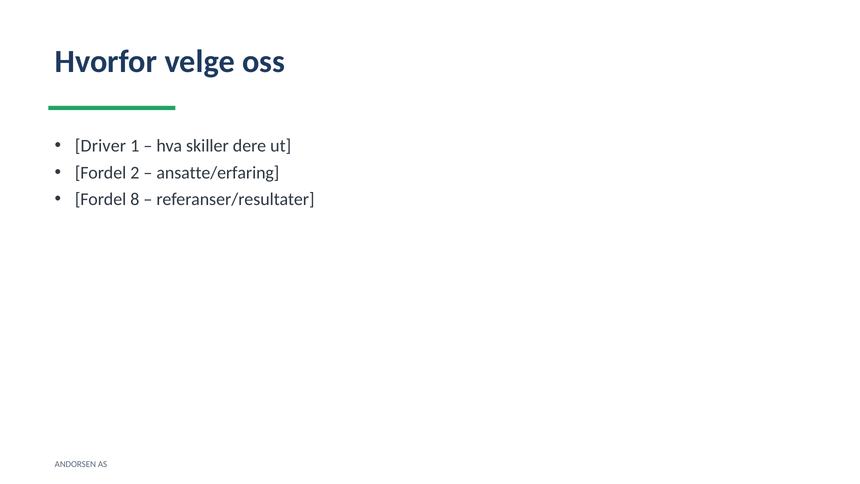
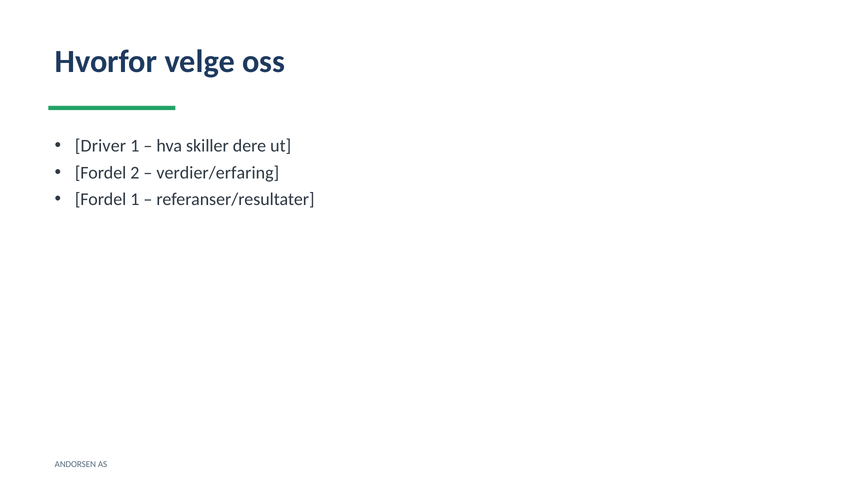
ansatte/erfaring: ansatte/erfaring -> verdier/erfaring
Fordel 8: 8 -> 1
